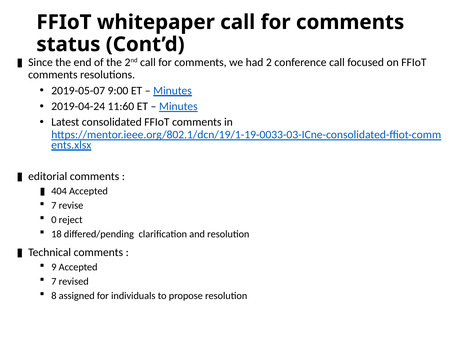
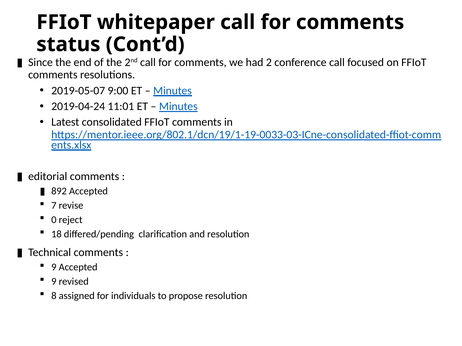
11:60: 11:60 -> 11:01
404: 404 -> 892
7 at (54, 282): 7 -> 9
